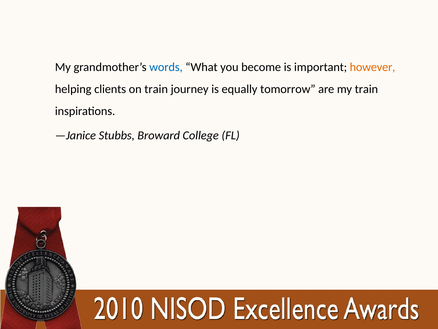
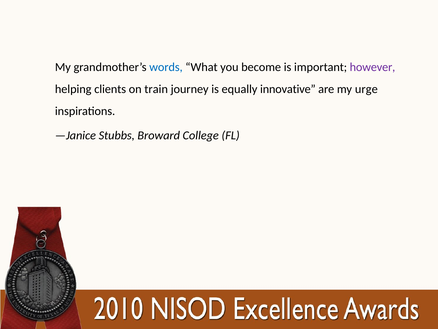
however colour: orange -> purple
tomorrow: tomorrow -> innovative
my train: train -> urge
